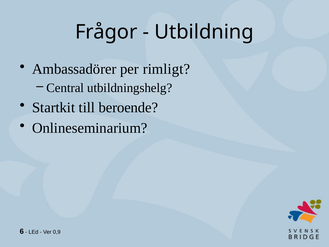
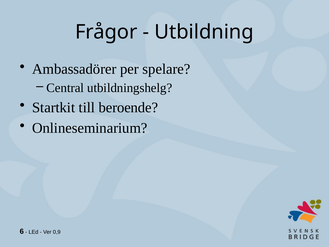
rimligt: rimligt -> spelare
